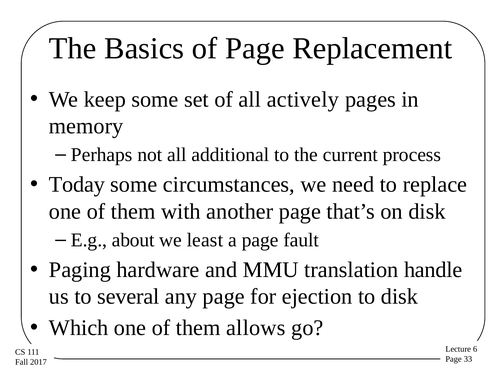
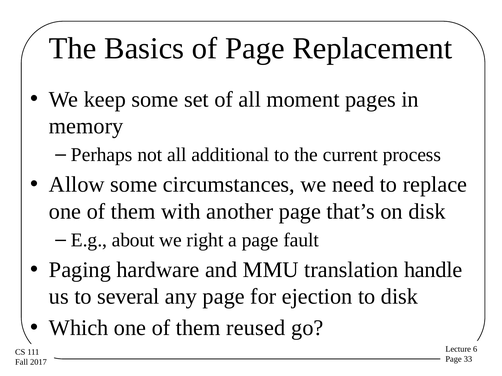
actively: actively -> moment
Today: Today -> Allow
least: least -> right
allows: allows -> reused
